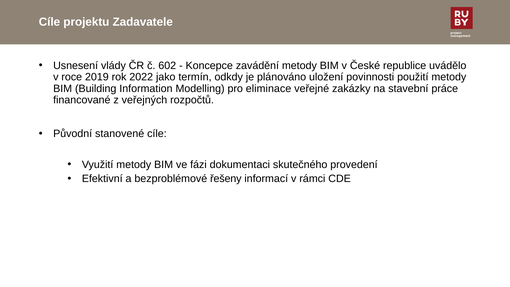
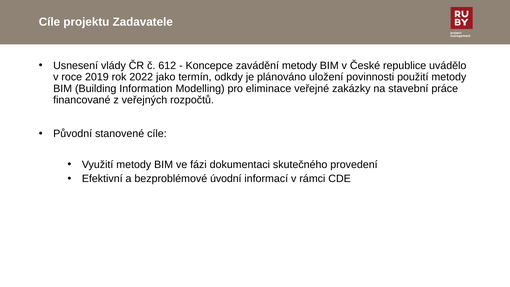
602: 602 -> 612
řešeny: řešeny -> úvodní
